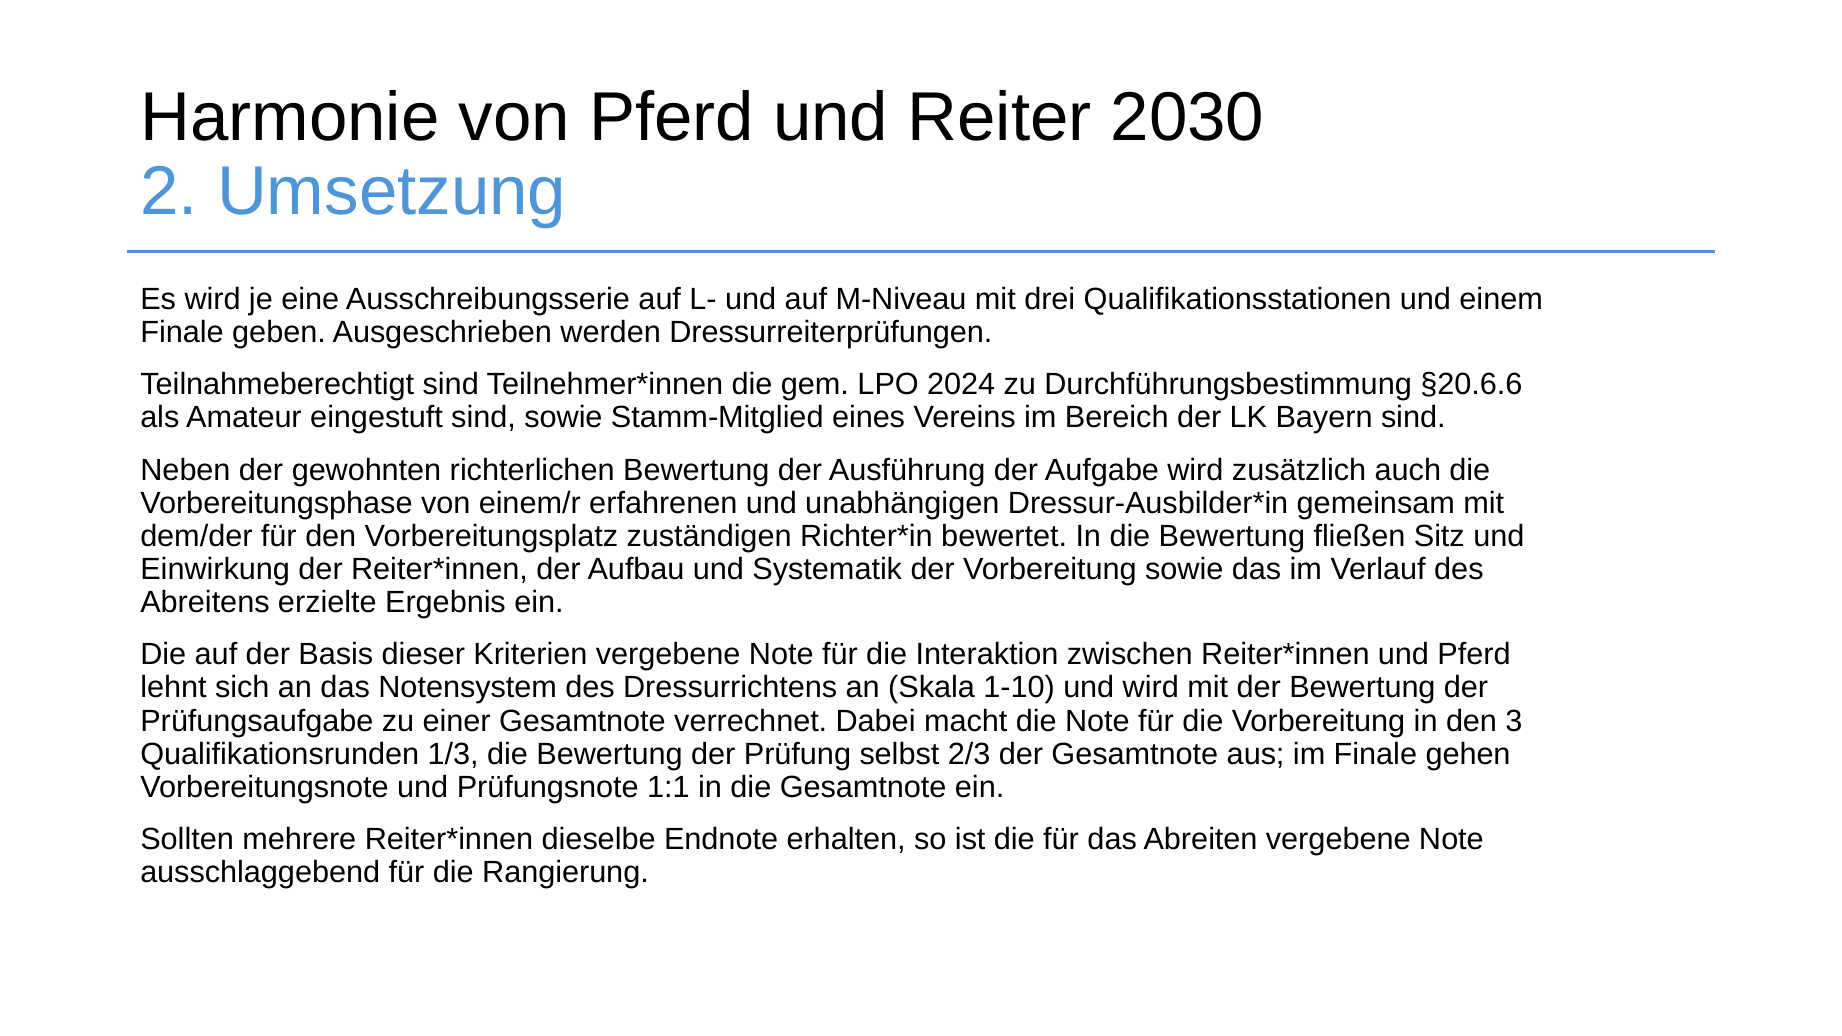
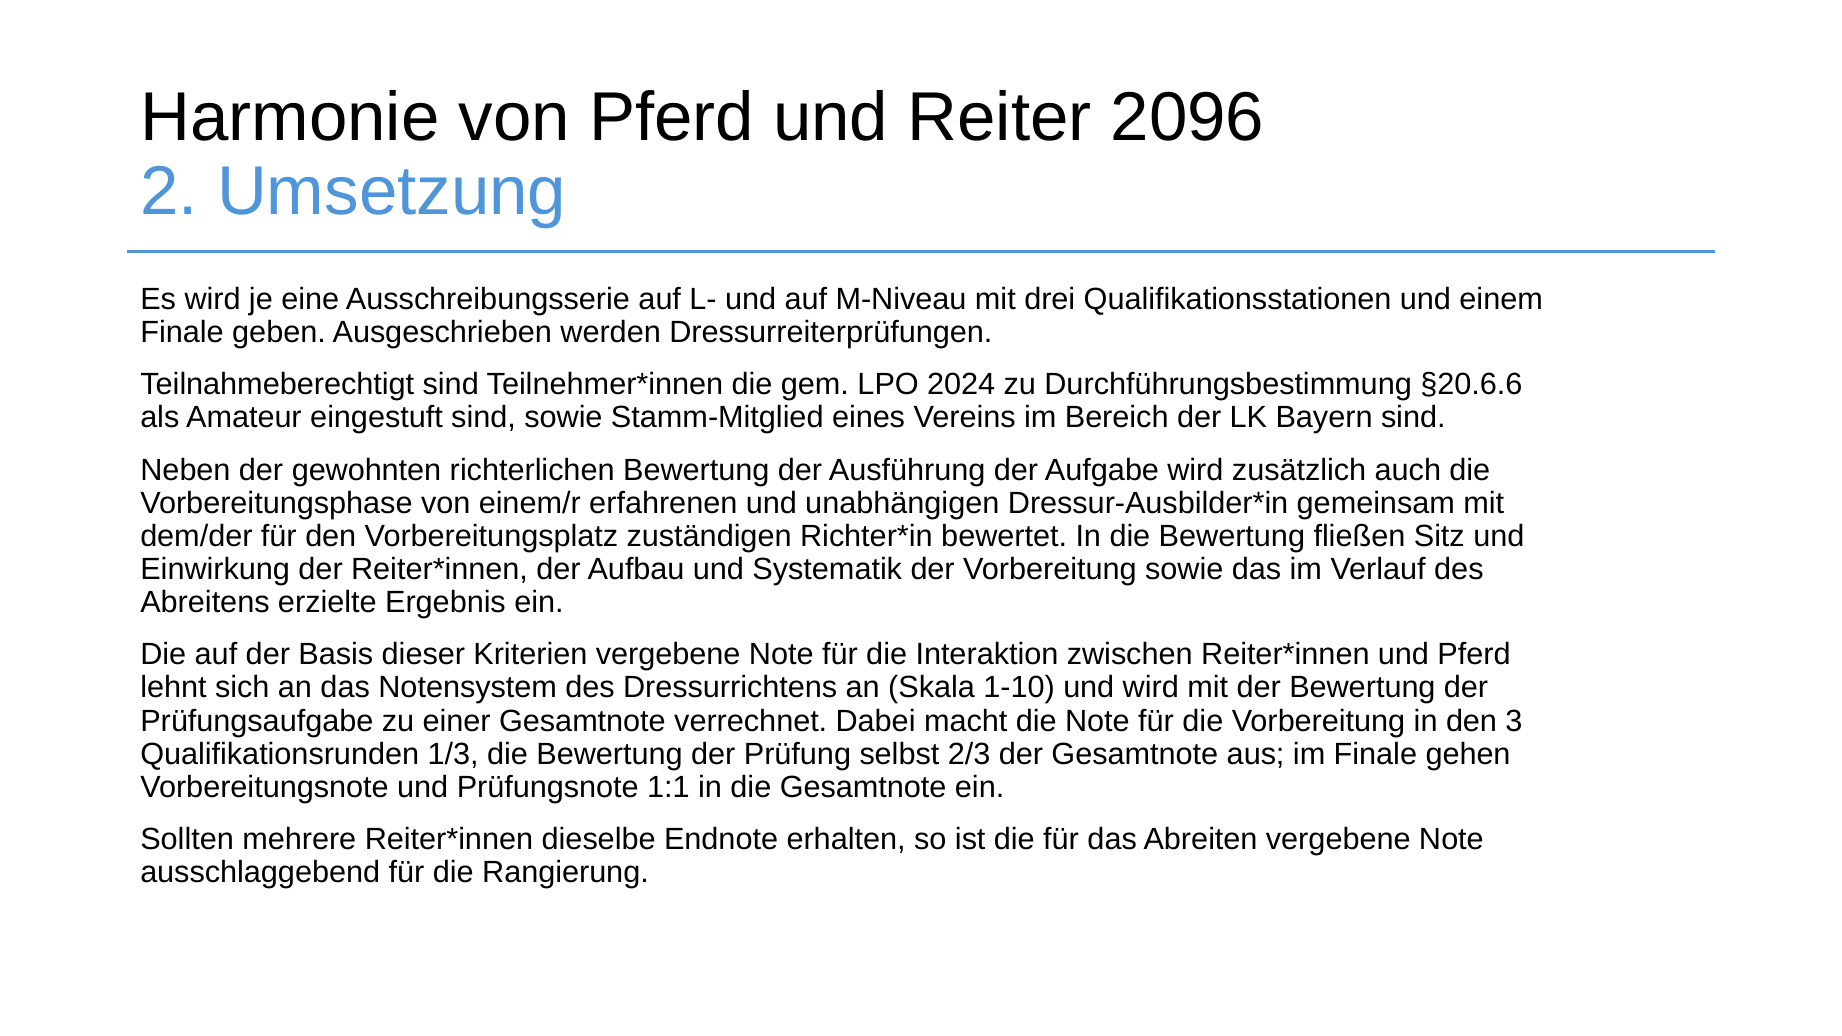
2030: 2030 -> 2096
